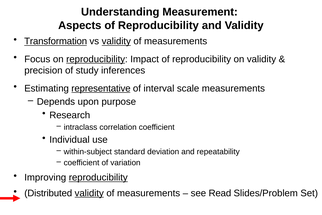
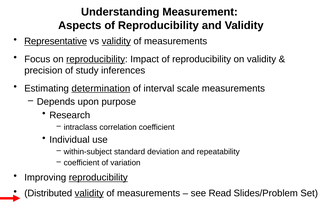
Transformation: Transformation -> Representative
representative: representative -> determination
